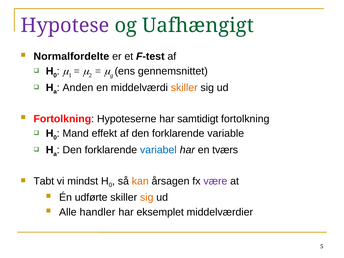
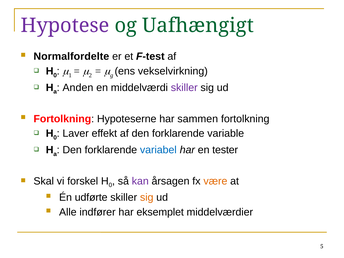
gennemsnittet: gennemsnittet -> vekselvirkning
skiller at (184, 88) colour: orange -> purple
samtidigt: samtidigt -> sammen
Mand: Mand -> Laver
tværs: tværs -> tester
Tabt: Tabt -> Skal
mindst: mindst -> forskel
kan colour: orange -> purple
være colour: purple -> orange
handler: handler -> indfører
